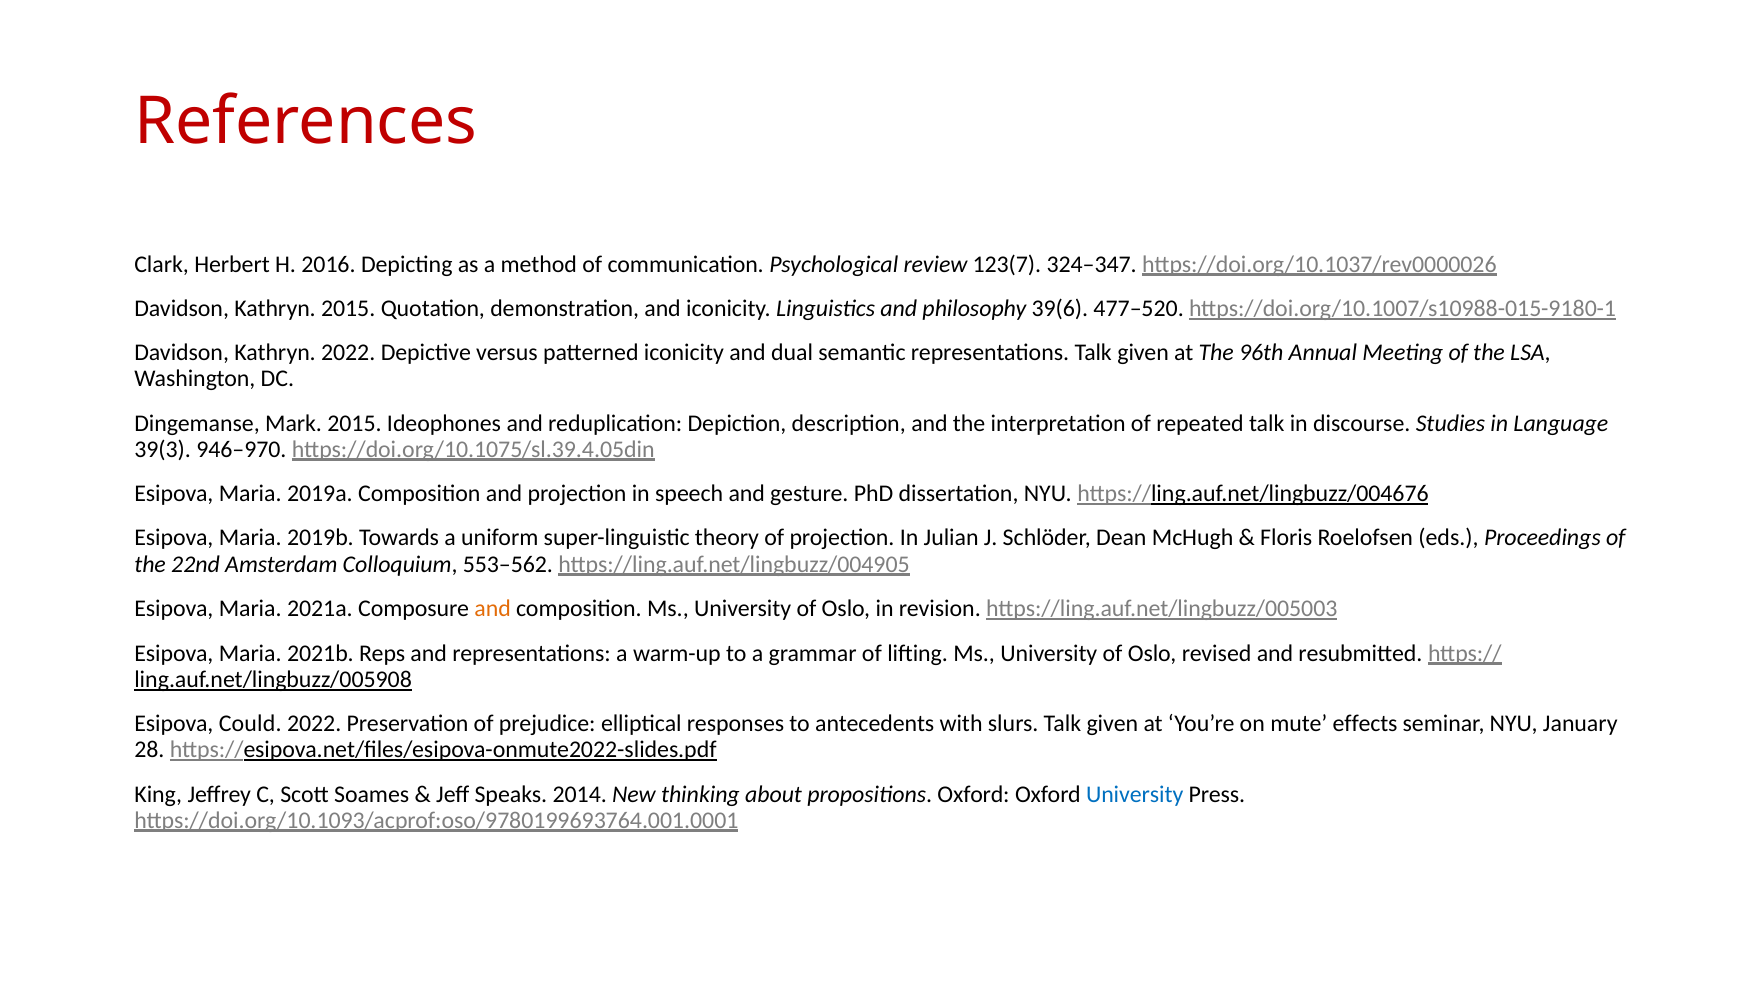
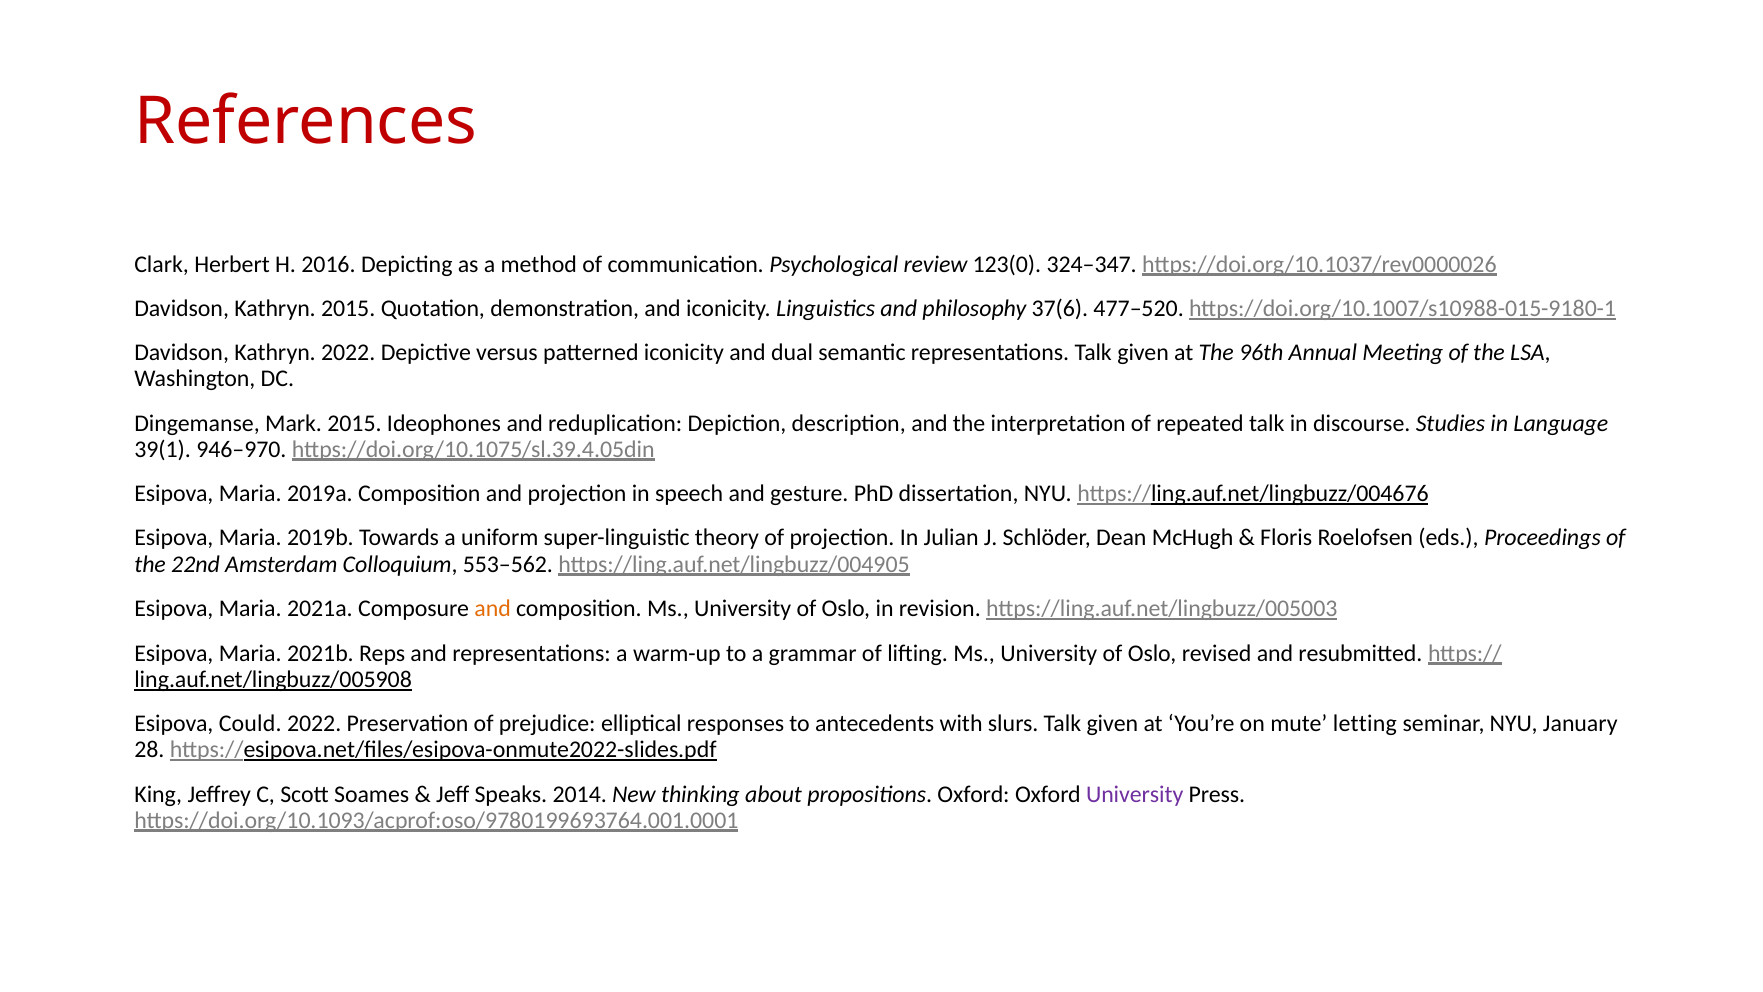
123(7: 123(7 -> 123(0
39(6: 39(6 -> 37(6
39(3: 39(3 -> 39(1
effects: effects -> letting
University at (1135, 794) colour: blue -> purple
